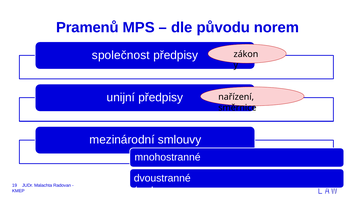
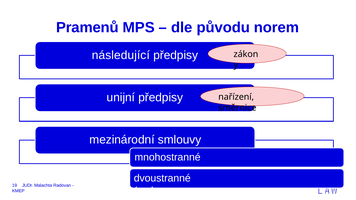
společnost: společnost -> následující
